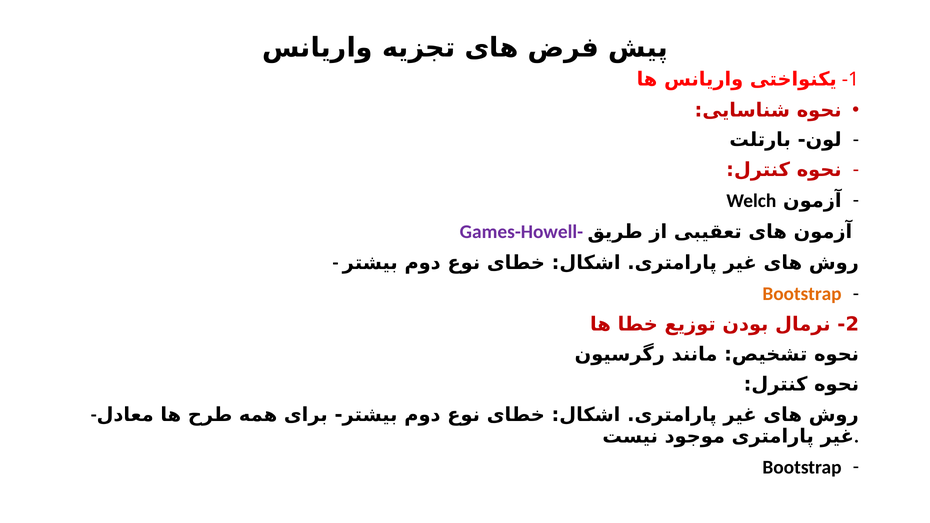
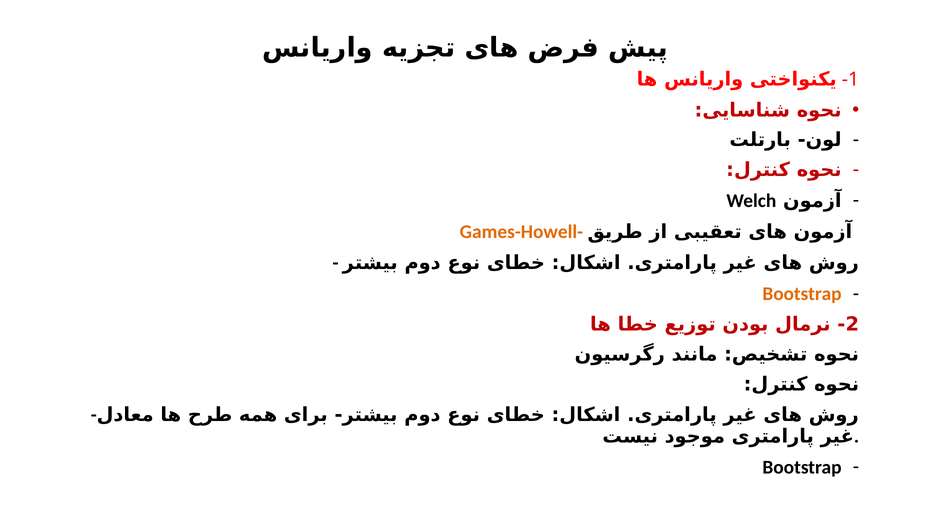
Games-Howell- colour: purple -> orange
